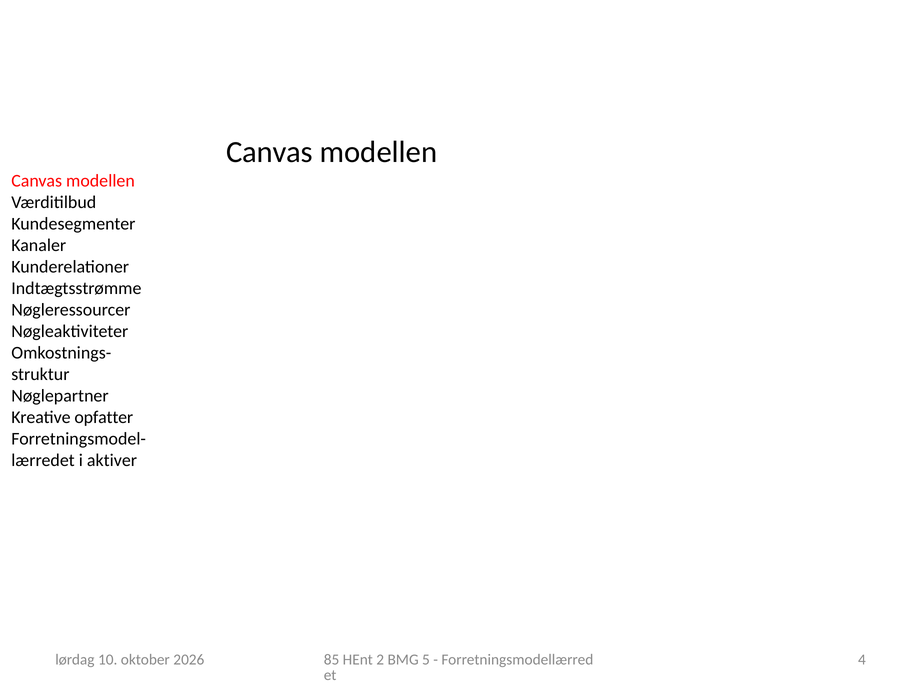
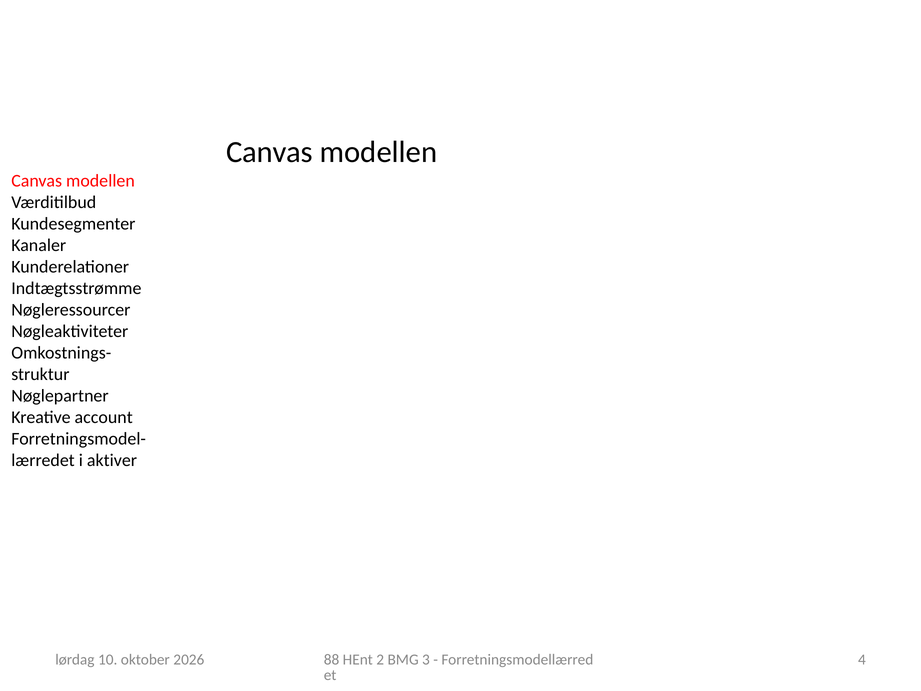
opfatter: opfatter -> account
85: 85 -> 88
5: 5 -> 3
